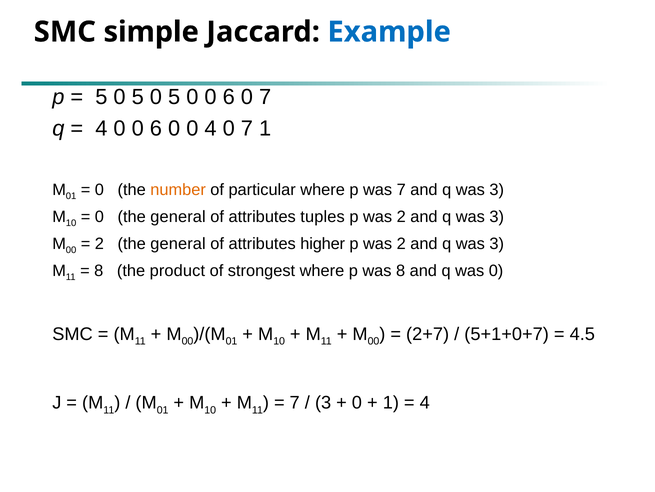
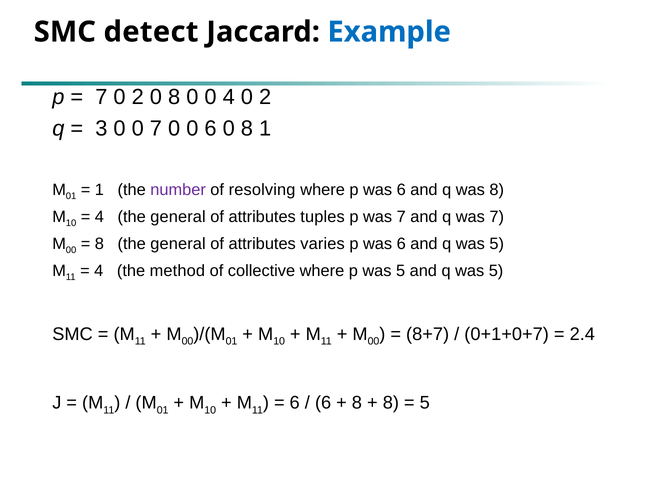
simple: simple -> detect
5 at (101, 97): 5 -> 7
5 at (138, 97): 5 -> 2
5 at (174, 97): 5 -> 8
6 at (229, 97): 6 -> 4
7 at (265, 97): 7 -> 2
4 at (101, 128): 4 -> 3
6 at (156, 128): 6 -> 7
0 4: 4 -> 6
7 at (247, 128): 7 -> 8
0 at (99, 189): 0 -> 1
number colour: orange -> purple
particular: particular -> resolving
where p was 7: 7 -> 6
3 at (497, 189): 3 -> 8
0 at (99, 216): 0 -> 4
2 at (401, 216): 2 -> 7
3 at (497, 216): 3 -> 7
2 at (99, 243): 2 -> 8
higher: higher -> varies
2 at (401, 243): 2 -> 6
3 at (497, 243): 3 -> 5
8 at (99, 270): 8 -> 4
product: product -> method
strongest: strongest -> collective
p was 8: 8 -> 5
0 at (496, 270): 0 -> 5
2+7: 2+7 -> 8+7
5+1+0+7: 5+1+0+7 -> 0+1+0+7
4.5: 4.5 -> 2.4
7 at (295, 402): 7 -> 6
3 at (323, 402): 3 -> 6
0 at (357, 402): 0 -> 8
1 at (391, 402): 1 -> 8
4 at (425, 402): 4 -> 5
